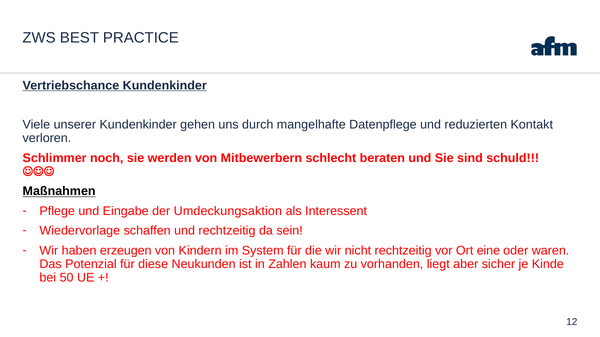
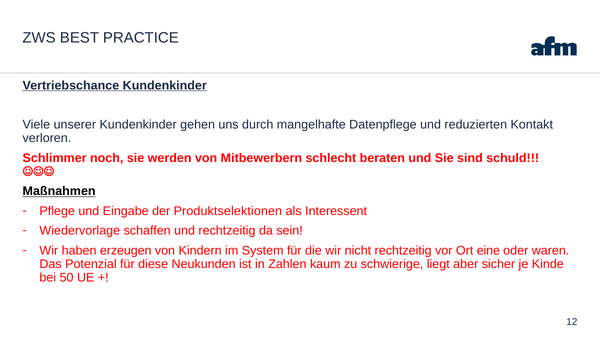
Umdeckungsaktion: Umdeckungsaktion -> Produktselektionen
vorhanden: vorhanden -> schwierige
